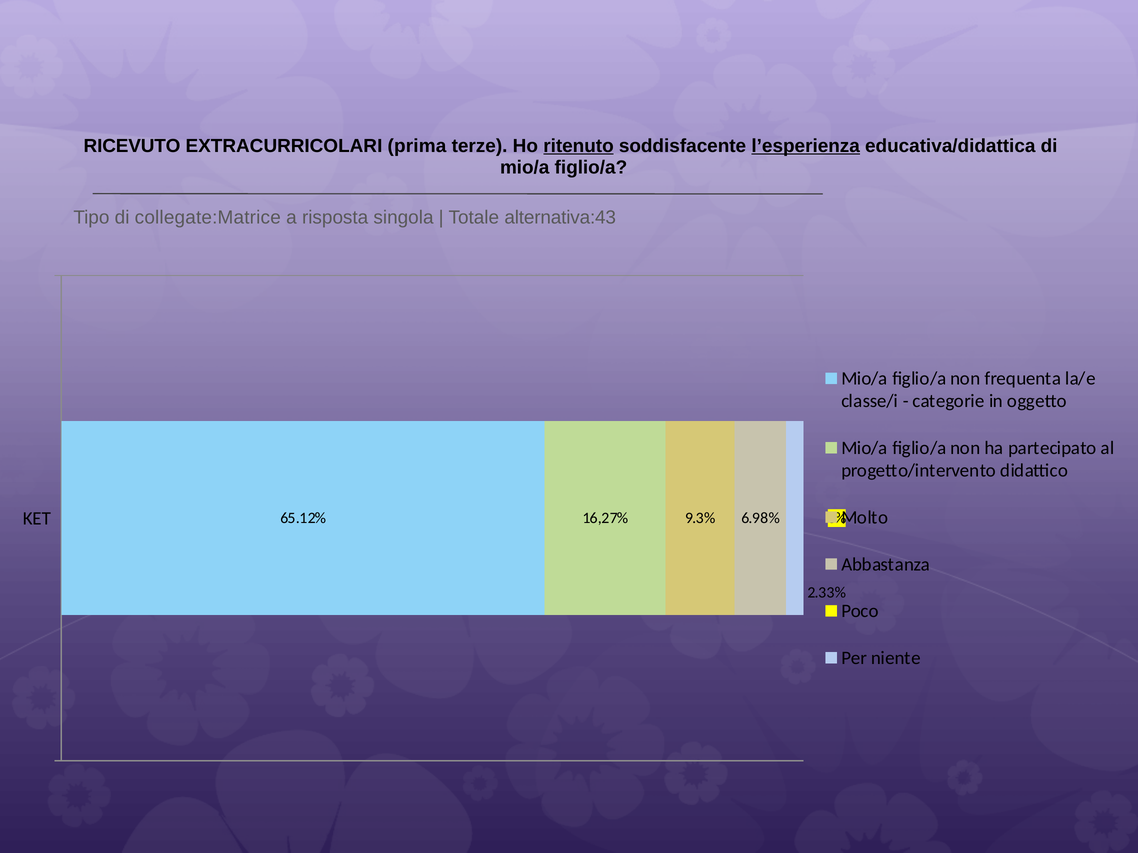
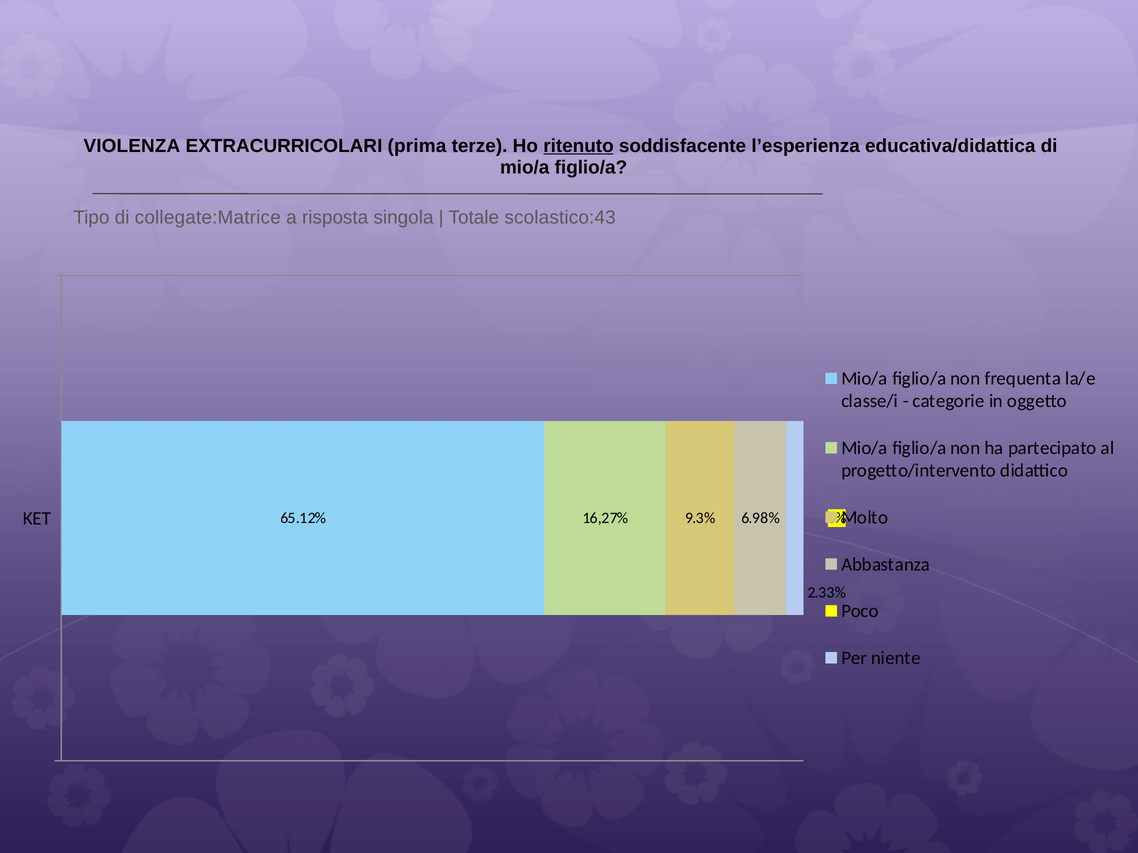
RICEVUTO: RICEVUTO -> VIOLENZA
l’esperienza underline: present -> none
alternativa:43: alternativa:43 -> scolastico:43
